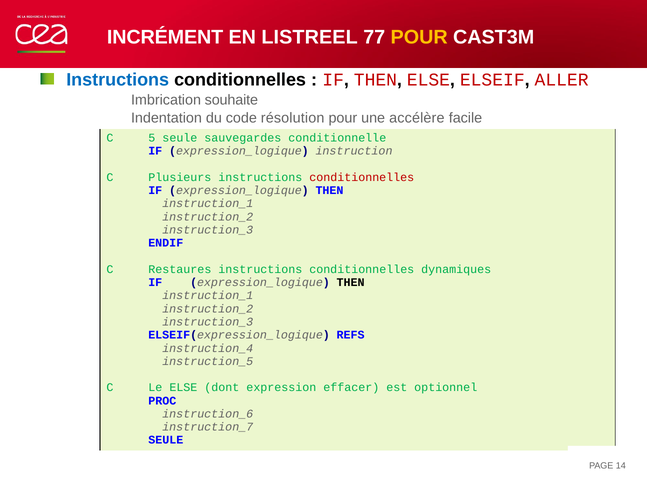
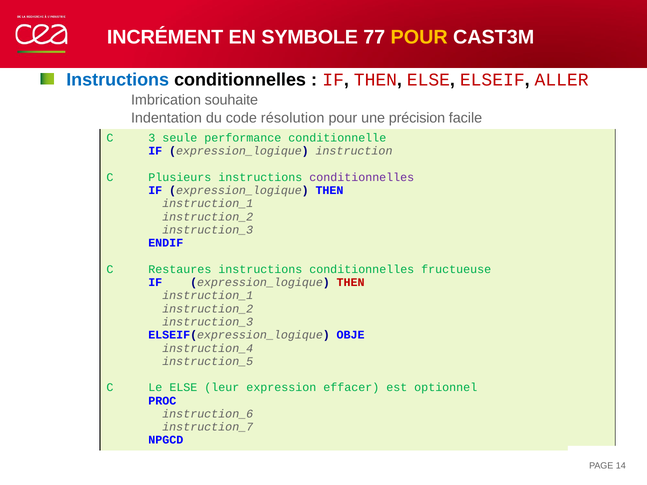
LISTREEL: LISTREEL -> SYMBOLE
accélère: accélère -> précision
5: 5 -> 3
sauvegardes: sauvegardes -> performance
conditionnelles at (362, 177) colour: red -> purple
dynamiques: dynamiques -> fructueuse
THEN at (351, 283) colour: black -> red
REFS: REFS -> OBJE
dont: dont -> leur
SEULE at (166, 440): SEULE -> NPGCD
